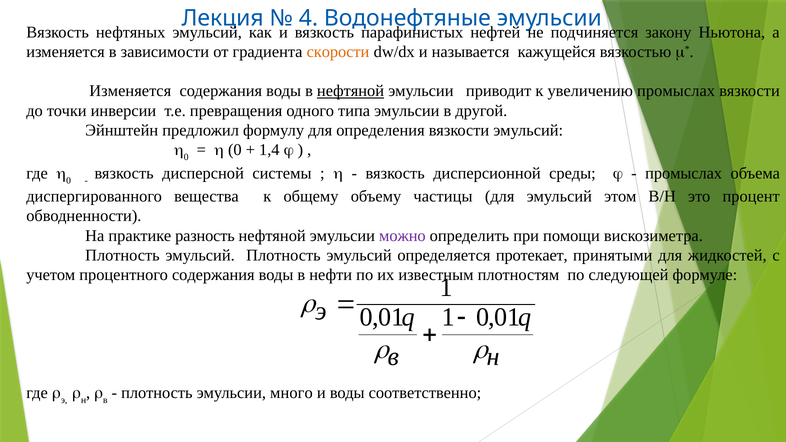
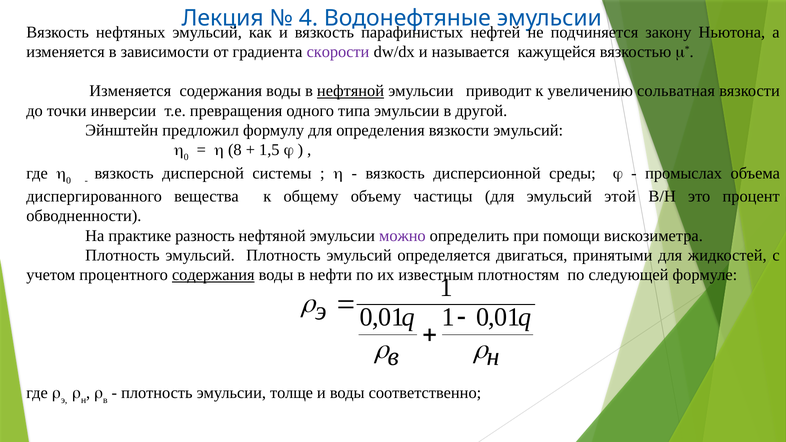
скорости colour: orange -> purple
увеличению промыслах: промыслах -> сольватная
0 at (235, 150): 0 -> 8
1,4: 1,4 -> 1,5
этом: этом -> этой
протекает: протекает -> двигаться
содержания at (213, 275) underline: none -> present
много: много -> толще
